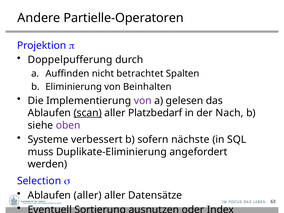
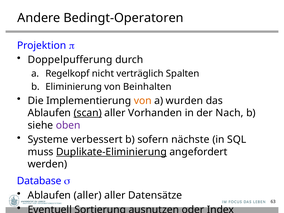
Partielle-Operatoren: Partielle-Operatoren -> Bedingt-Operatoren
Auffinden: Auffinden -> Regelkopf
betrachtet: betrachtet -> verträglich
von at (143, 101) colour: purple -> orange
gelesen: gelesen -> wurden
Platzbedarf: Platzbedarf -> Vorhanden
Duplikate-Eliminierung underline: none -> present
Selection: Selection -> Database
